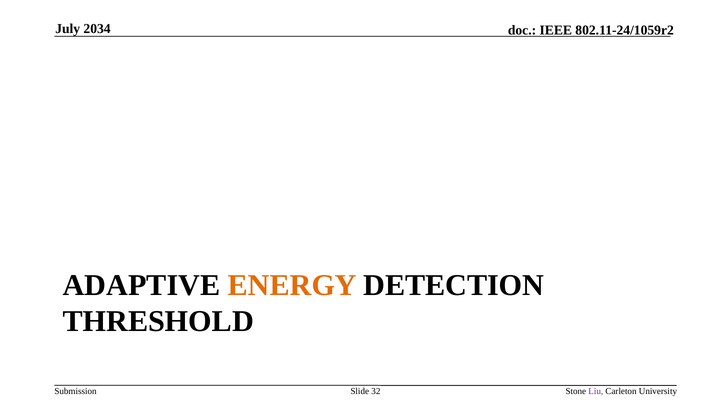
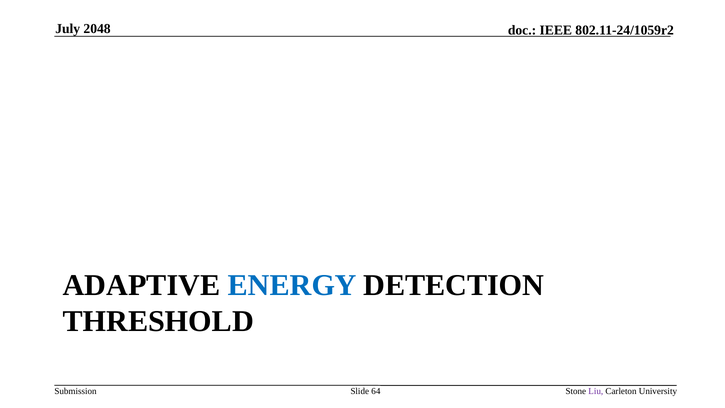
2034: 2034 -> 2048
ENERGY colour: orange -> blue
32: 32 -> 64
